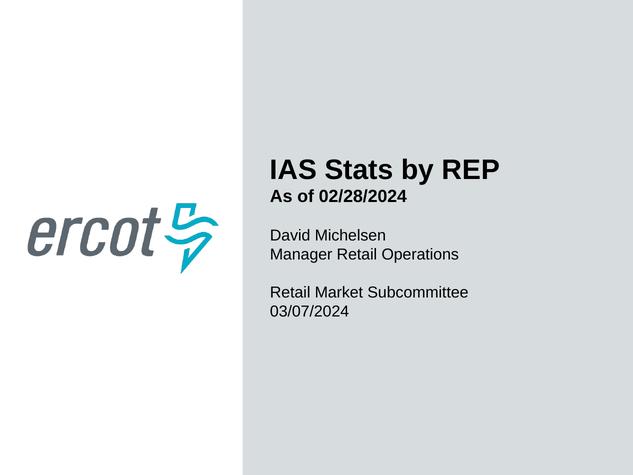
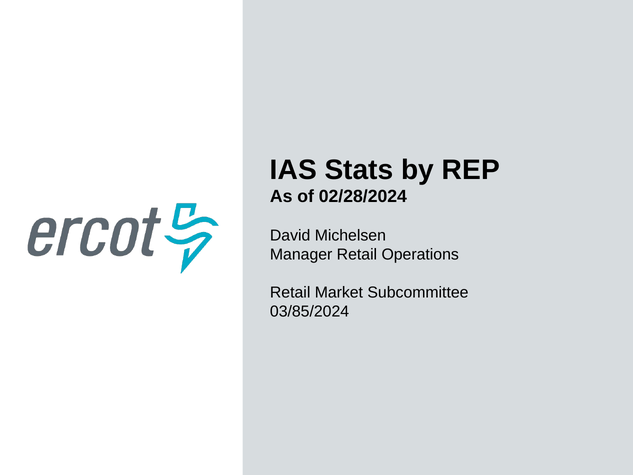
03/07/2024: 03/07/2024 -> 03/85/2024
